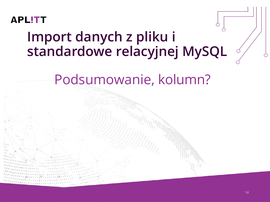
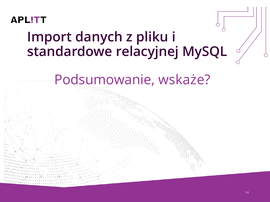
kolumn: kolumn -> wskaże
